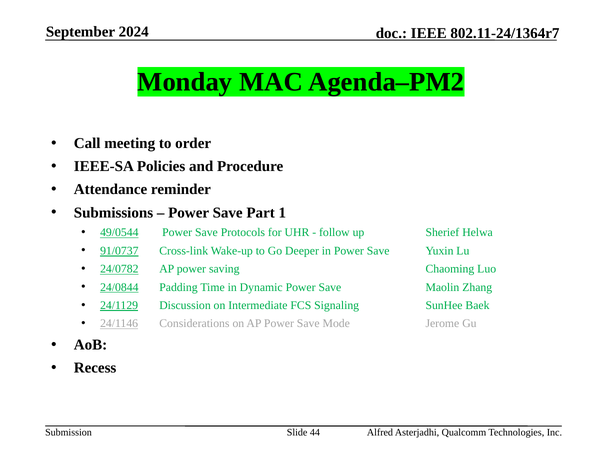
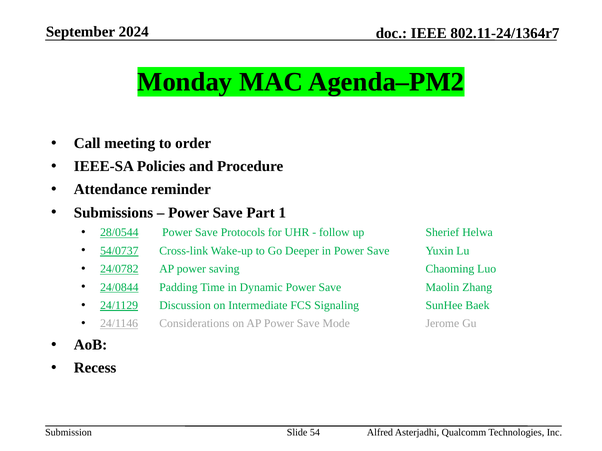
49/0544: 49/0544 -> 28/0544
91/0737: 91/0737 -> 54/0737
44: 44 -> 54
